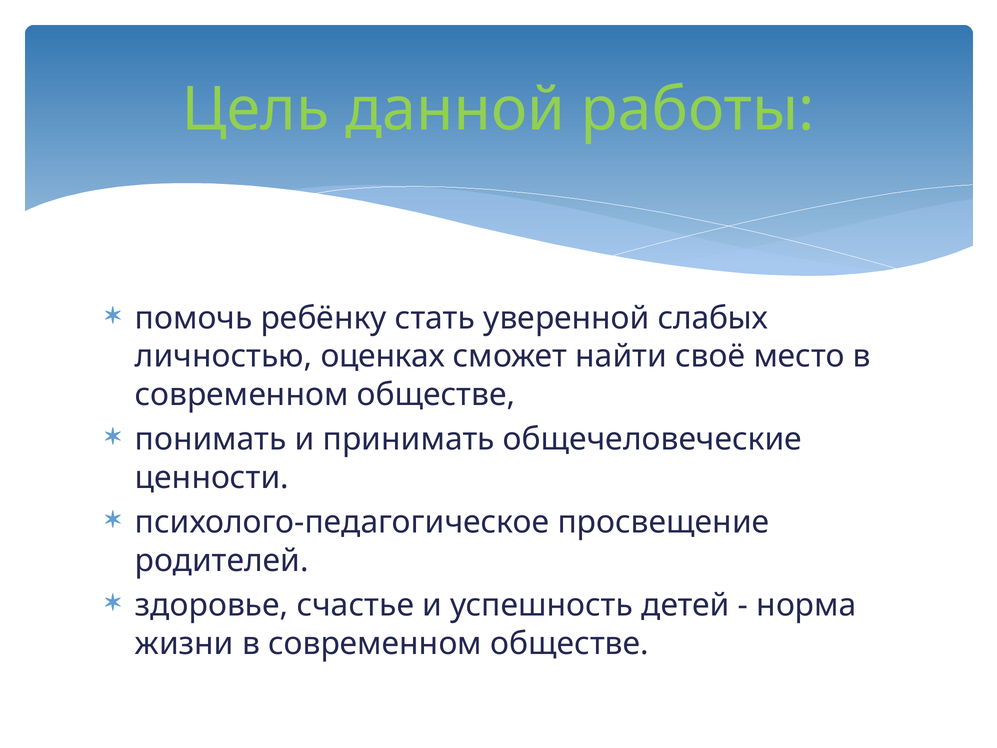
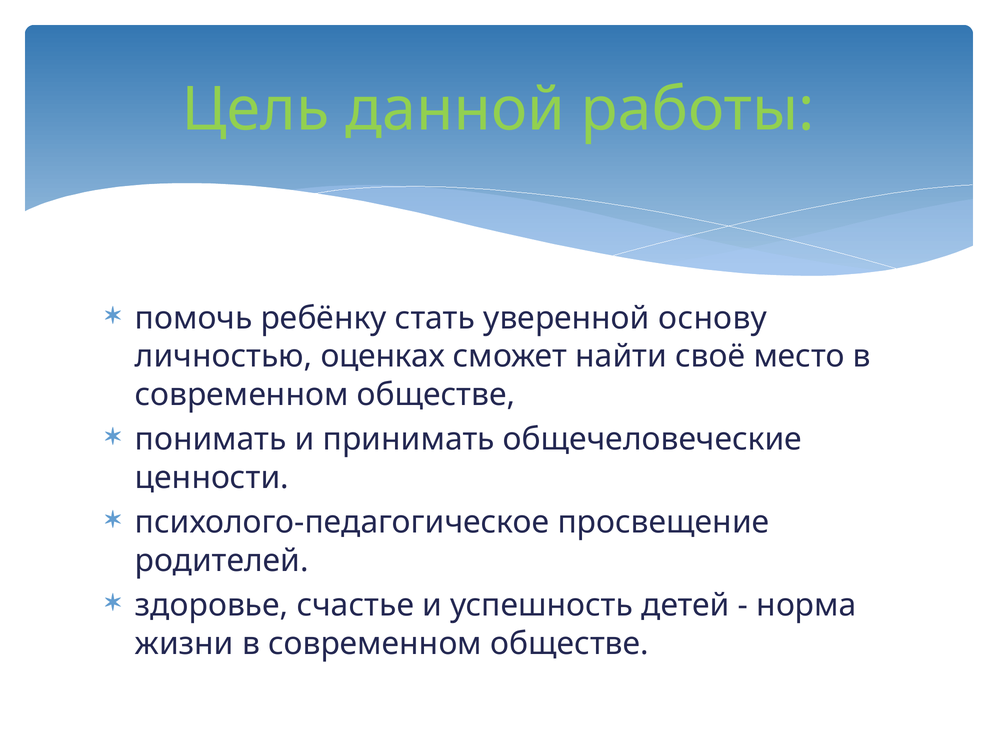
слабых: слабых -> основу
